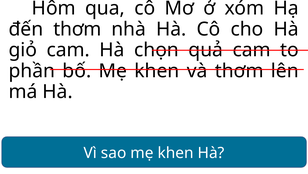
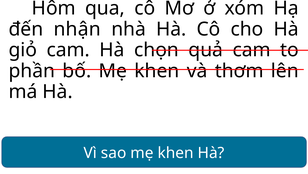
đến thơm: thơm -> nhận
